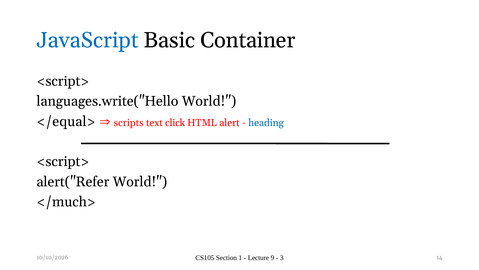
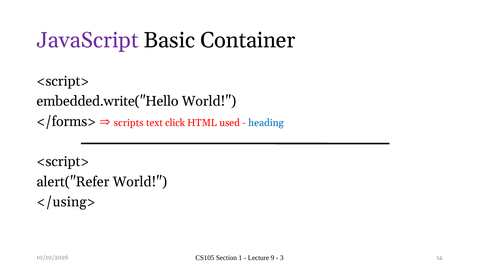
JavaScript colour: blue -> purple
languages.write("Hello: languages.write("Hello -> embedded.write("Hello
</equal>: </equal> -> </forms>
alert: alert -> used
</much>: </much> -> </using>
